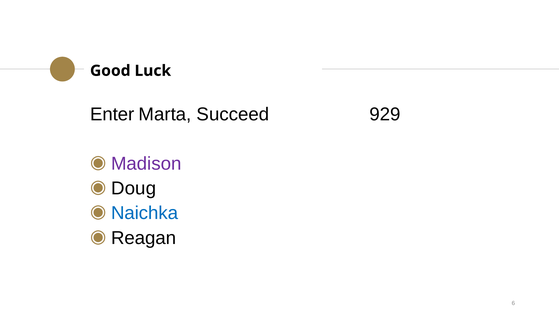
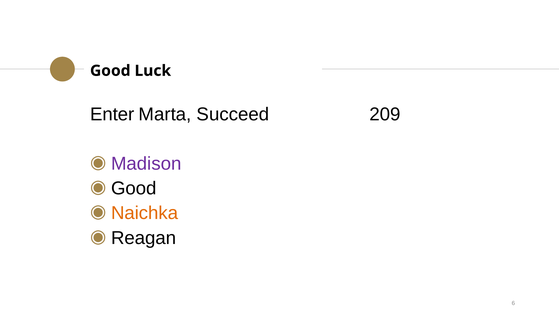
929: 929 -> 209
Doug at (134, 189): Doug -> Good
Naichka colour: blue -> orange
